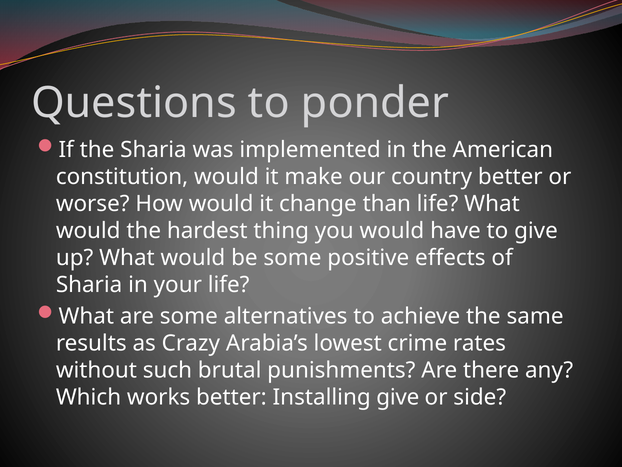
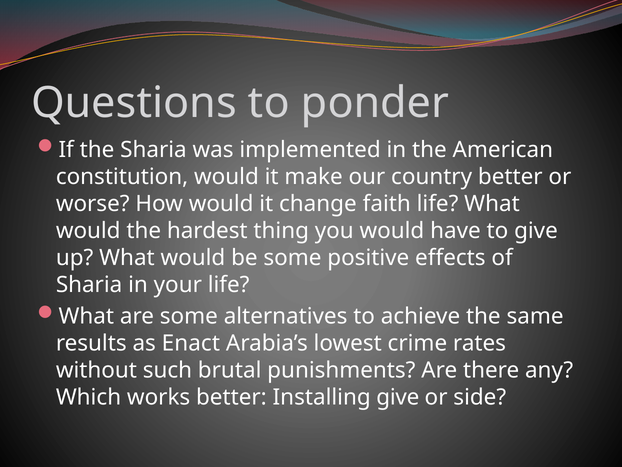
than: than -> faith
Crazy: Crazy -> Enact
